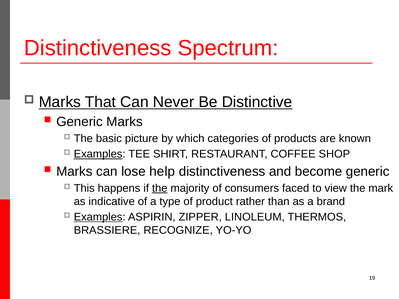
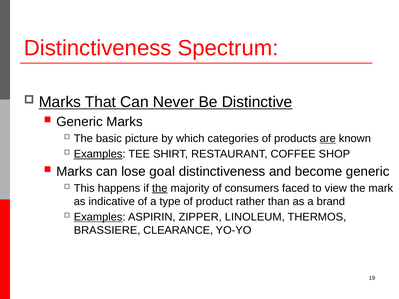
are underline: none -> present
help: help -> goal
RECOGNIZE: RECOGNIZE -> CLEARANCE
